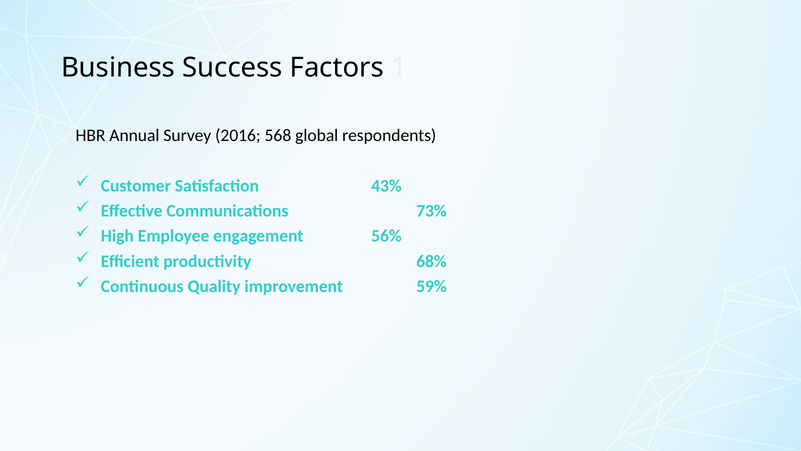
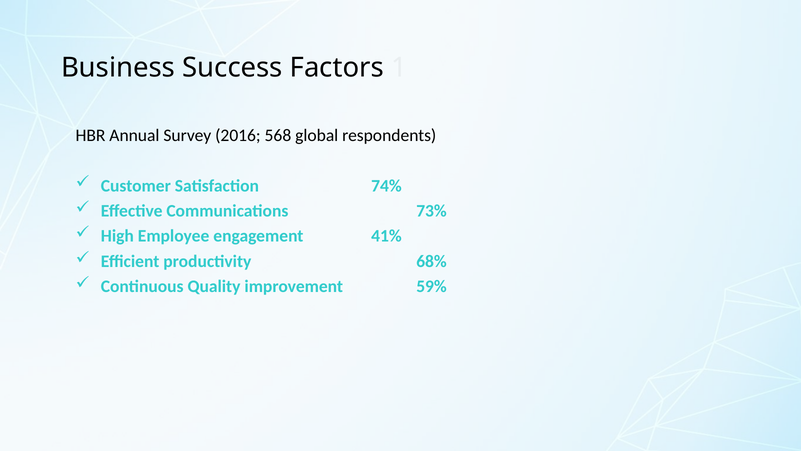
43%: 43% -> 74%
56%: 56% -> 41%
